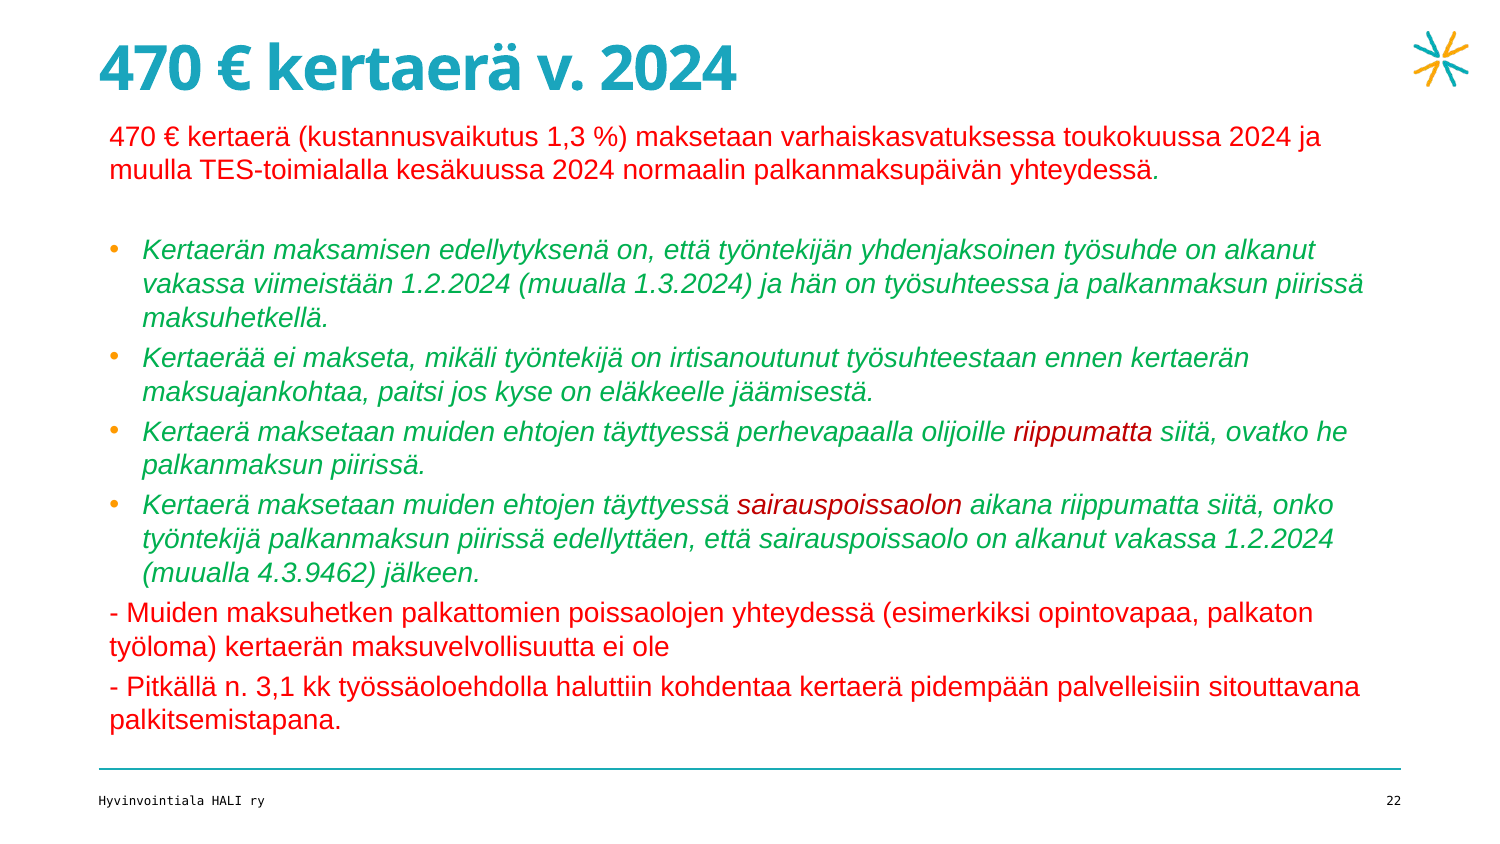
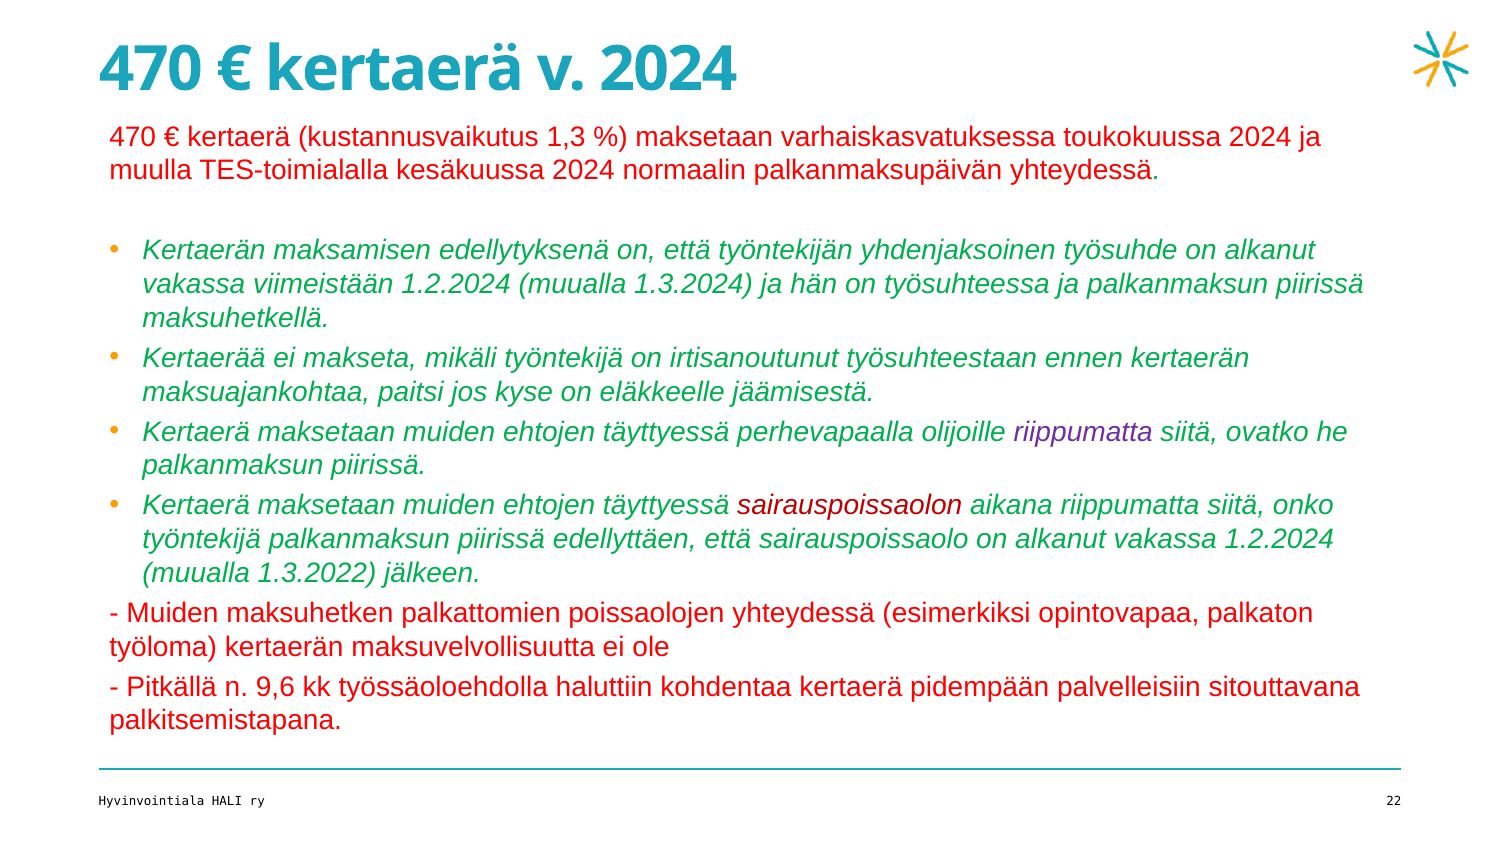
riippumatta at (1083, 432) colour: red -> purple
4.3.9462: 4.3.9462 -> 1.3.2022
3,1: 3,1 -> 9,6
